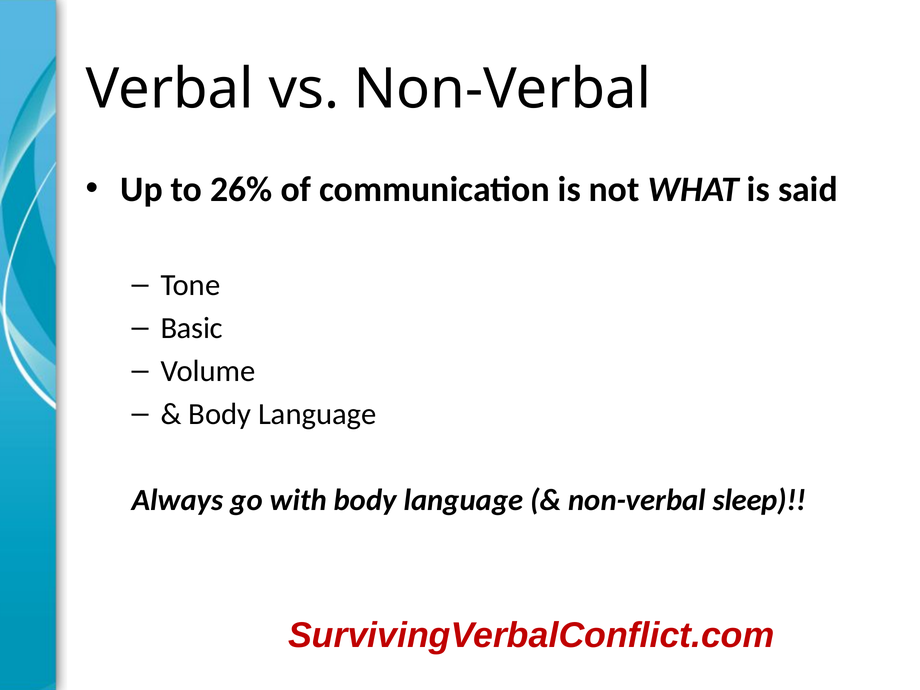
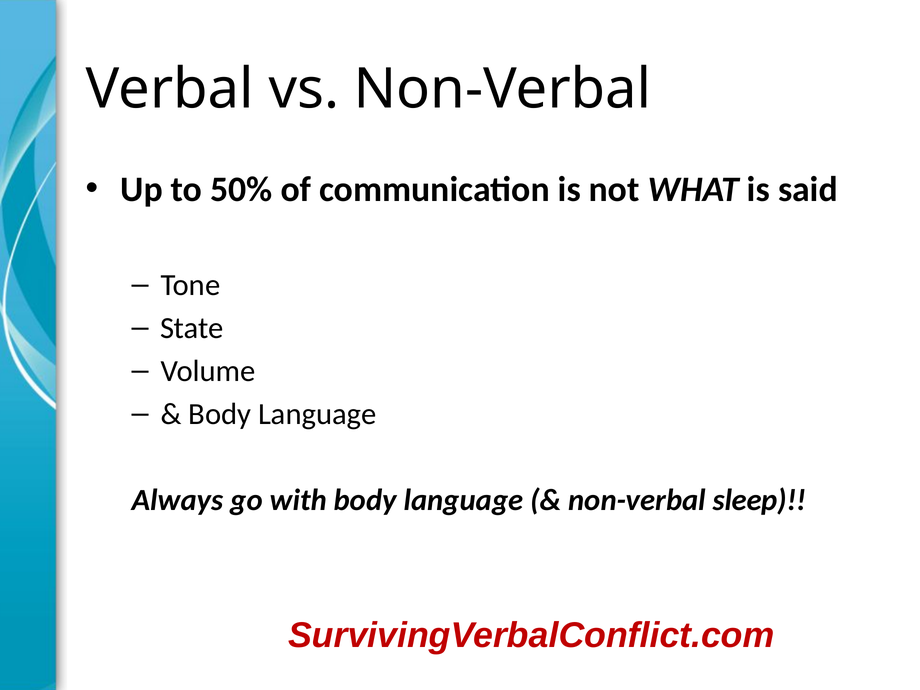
26%: 26% -> 50%
Basic: Basic -> State
